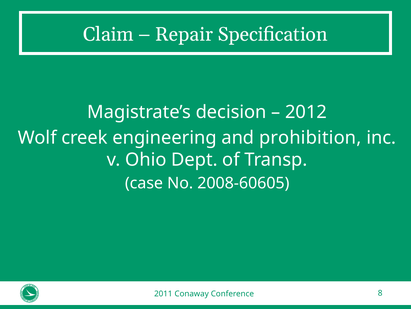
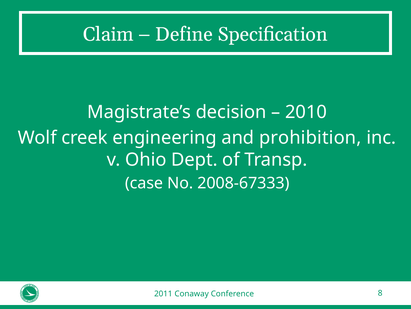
Repair: Repair -> Define
2012: 2012 -> 2010
2008-60605: 2008-60605 -> 2008-67333
